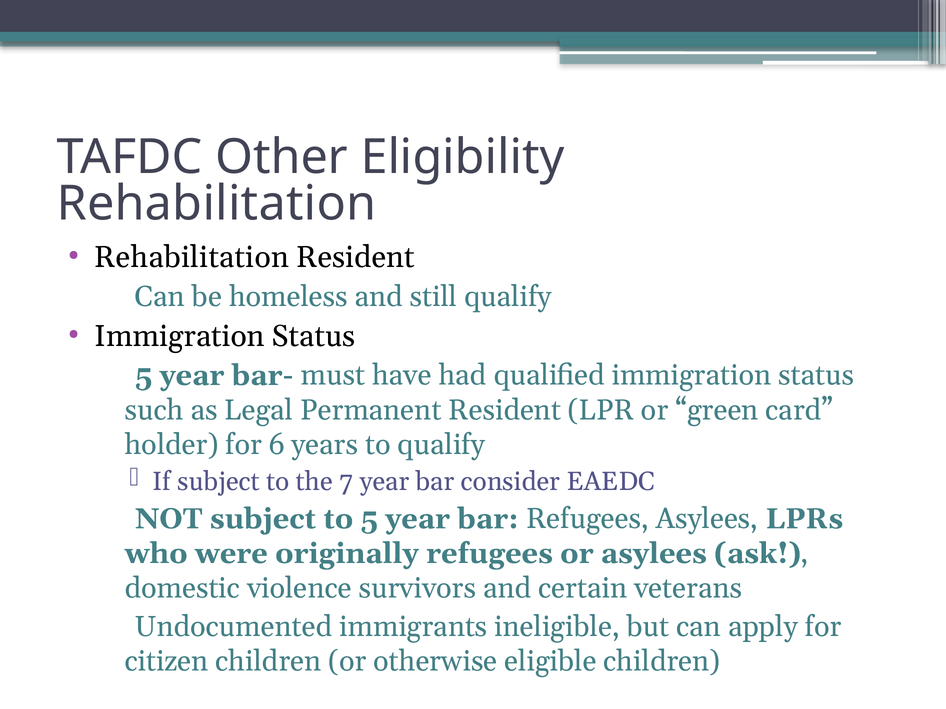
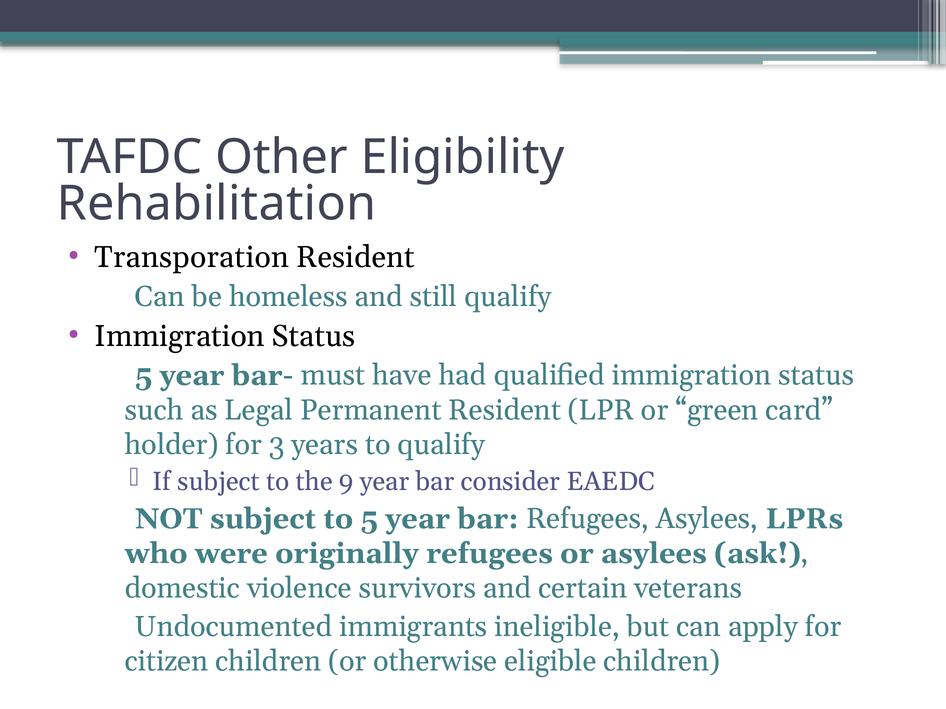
Rehabilitation at (192, 258): Rehabilitation -> Transporation
6: 6 -> 3
7: 7 -> 9
